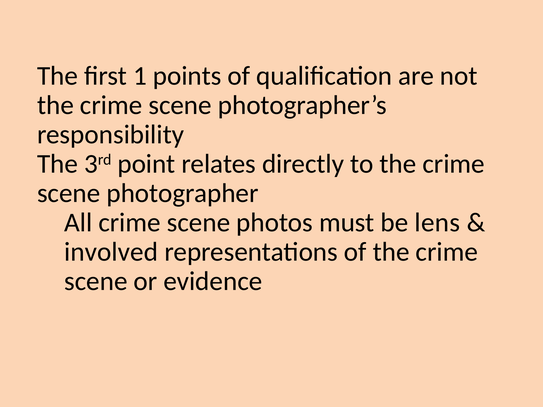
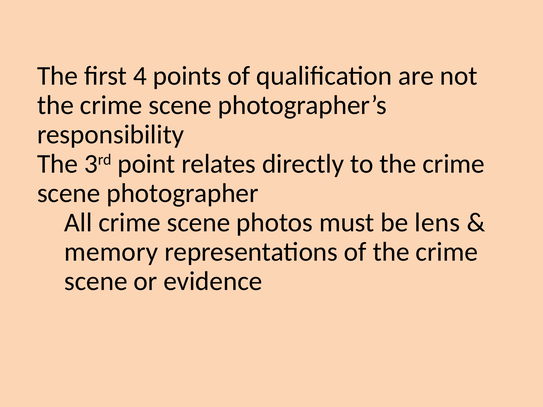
1: 1 -> 4
involved: involved -> memory
